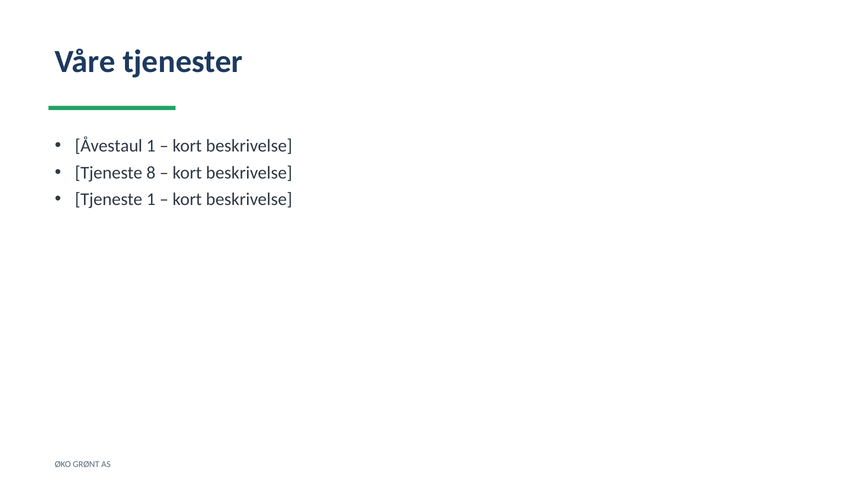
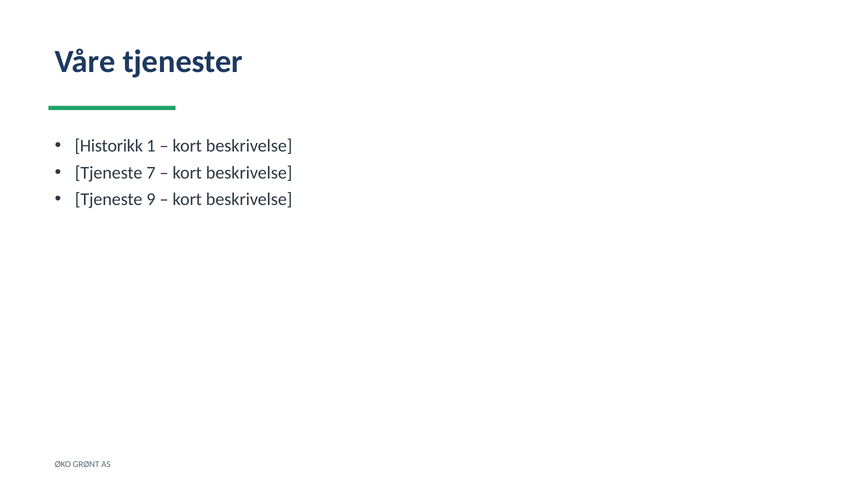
Åvestaul: Åvestaul -> Historikk
8: 8 -> 7
Tjeneste 1: 1 -> 9
